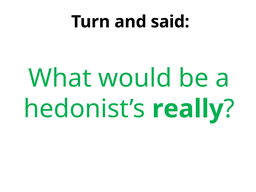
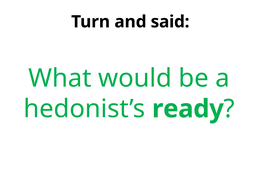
really: really -> ready
